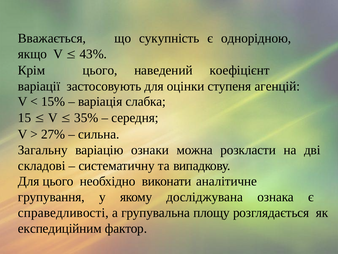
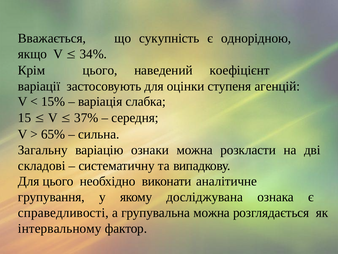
43%: 43% -> 34%
35%: 35% -> 37%
27%: 27% -> 65%
групувальна площу: площу -> можна
експедиційним: експедиційним -> інтервальному
